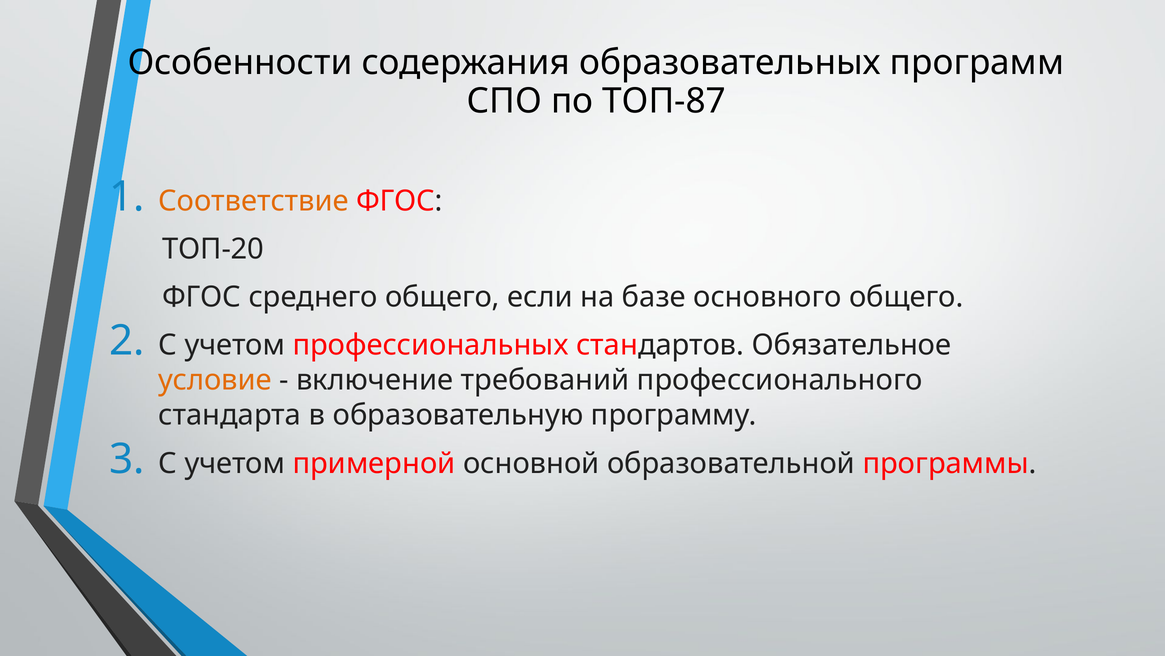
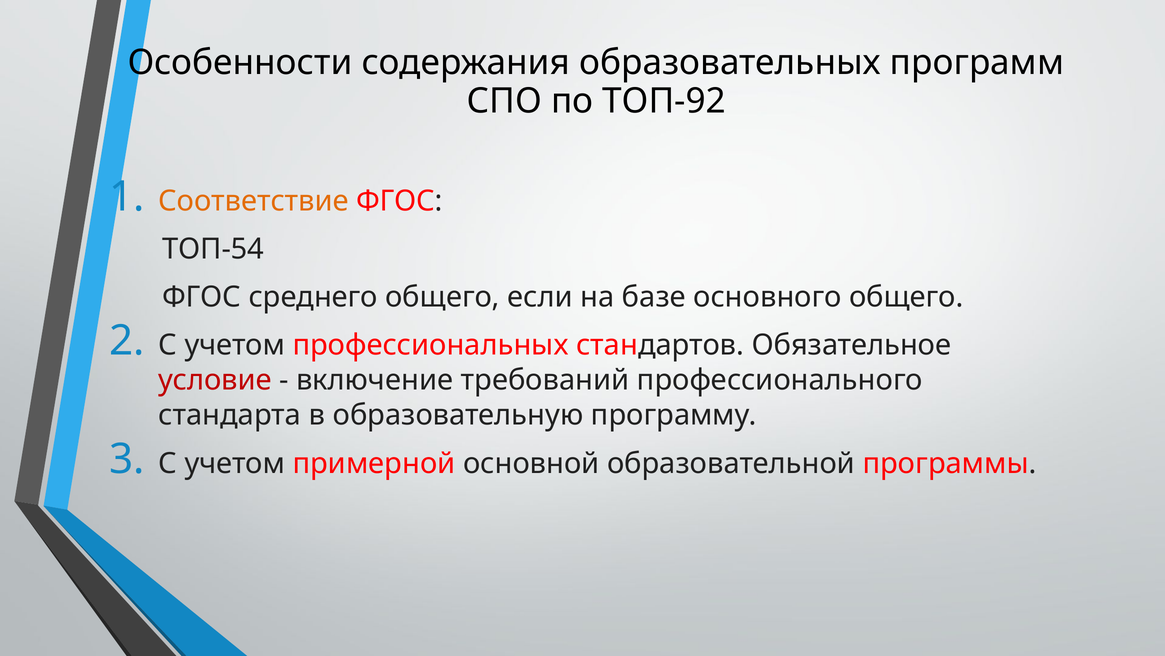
ТОП-87: ТОП-87 -> ТОП-92
ТОП-20: ТОП-20 -> ТОП-54
условие colour: orange -> red
